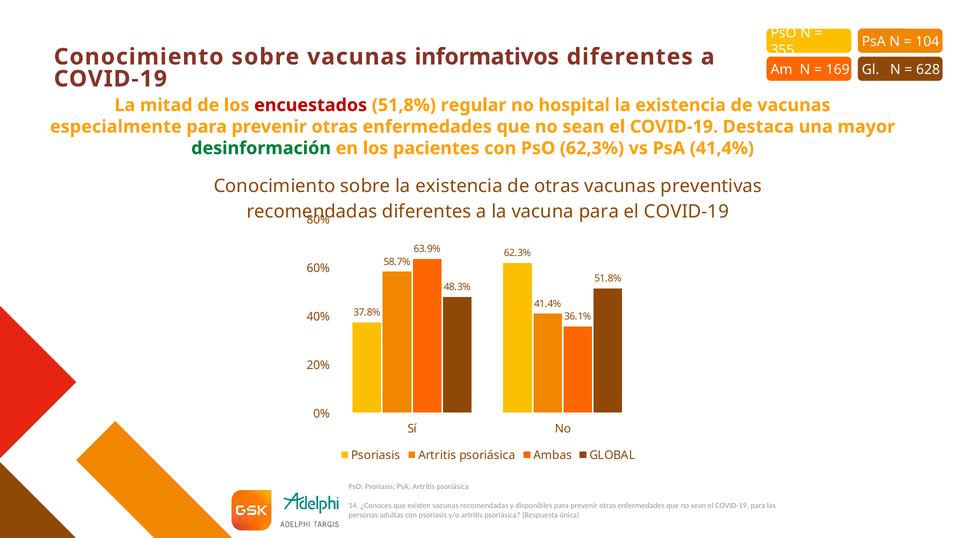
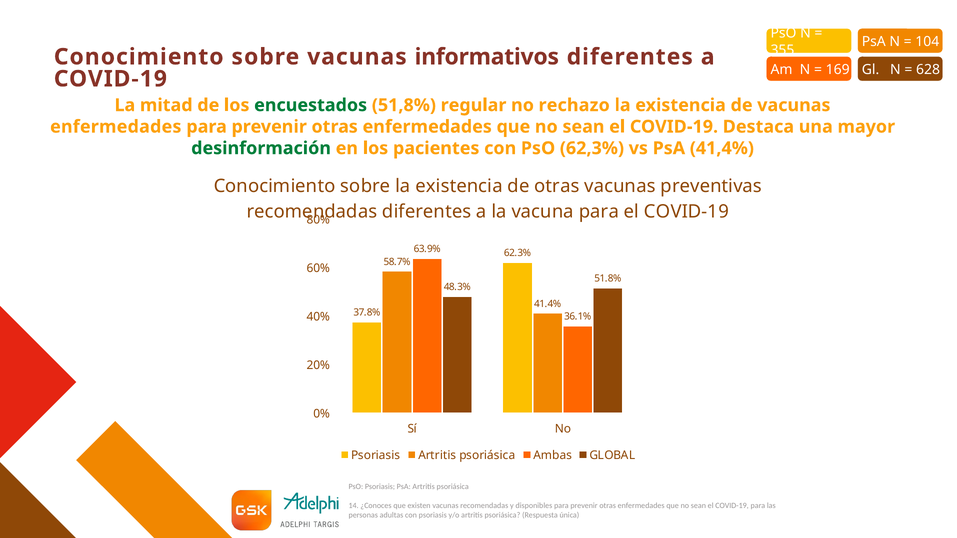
encuestados colour: red -> green
hospital: hospital -> rechazo
especialmente at (116, 127): especialmente -> enfermedades
